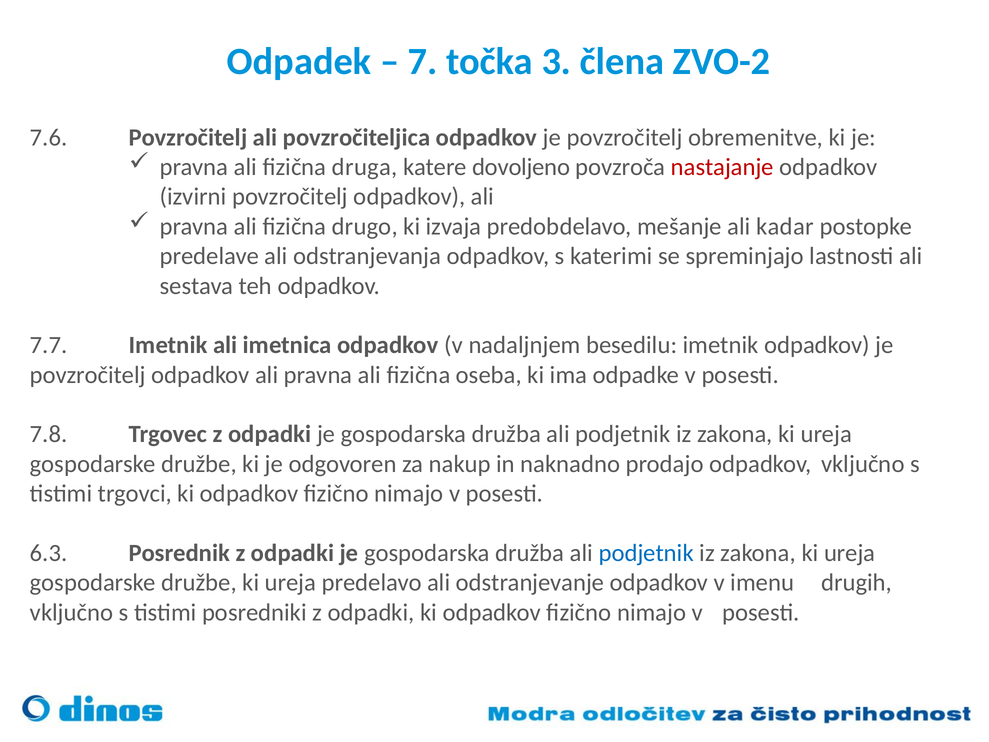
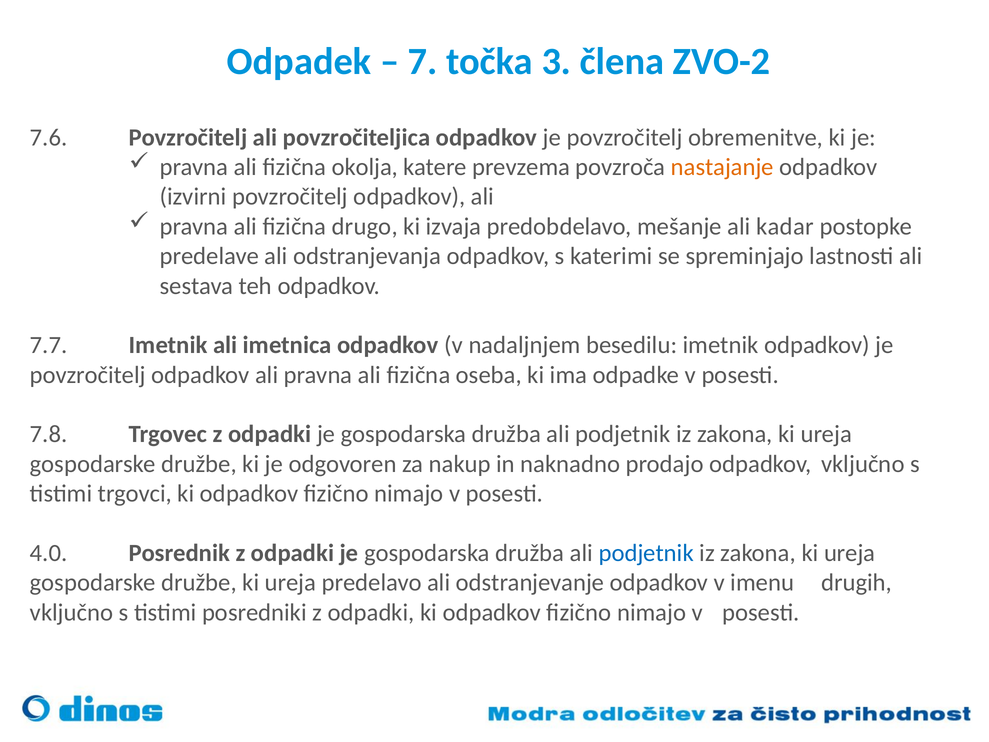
druga: druga -> okolja
dovoljeno: dovoljeno -> prevzema
nastajanje colour: red -> orange
6.3: 6.3 -> 4.0
